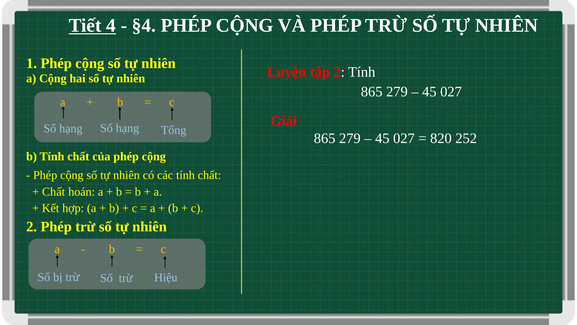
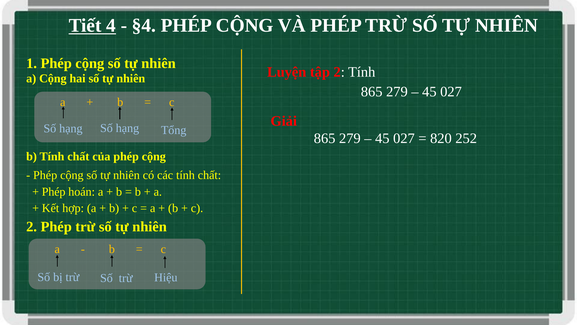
Chất at (54, 191): Chất -> Phép
